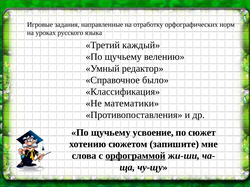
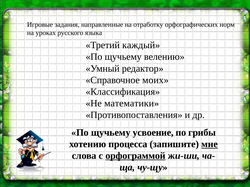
было: было -> моих
сюжет: сюжет -> грибы
сюжетом: сюжетом -> процесса
мне underline: none -> present
